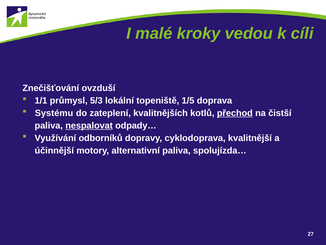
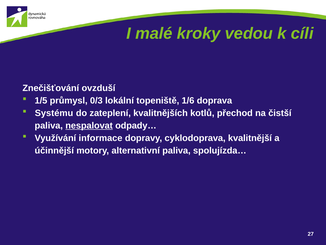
1/1: 1/1 -> 1/5
5/3: 5/3 -> 0/3
1/5: 1/5 -> 1/6
přechod underline: present -> none
odborníků: odborníků -> informace
